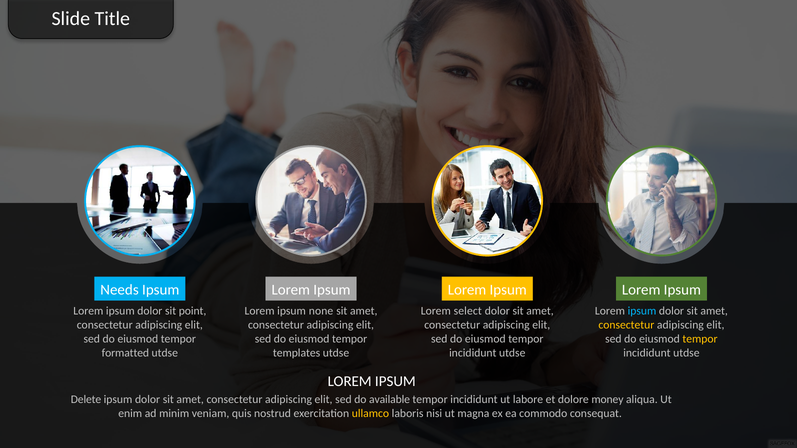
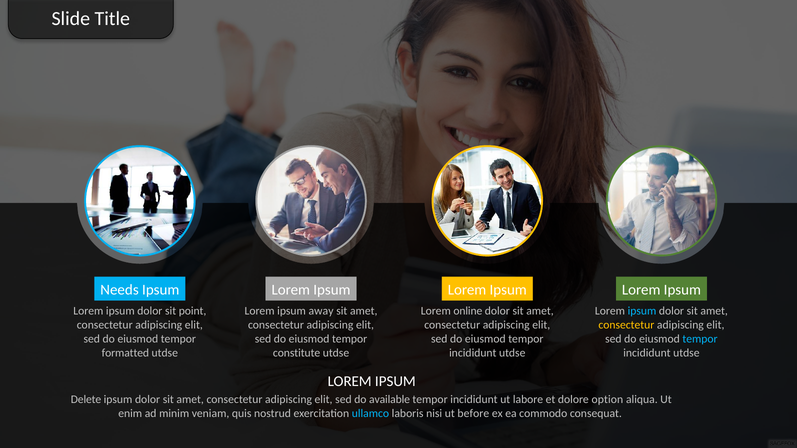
none: none -> away
select: select -> online
tempor at (700, 339) colour: yellow -> light blue
templates: templates -> constitute
money: money -> option
ullamco colour: yellow -> light blue
magna: magna -> before
